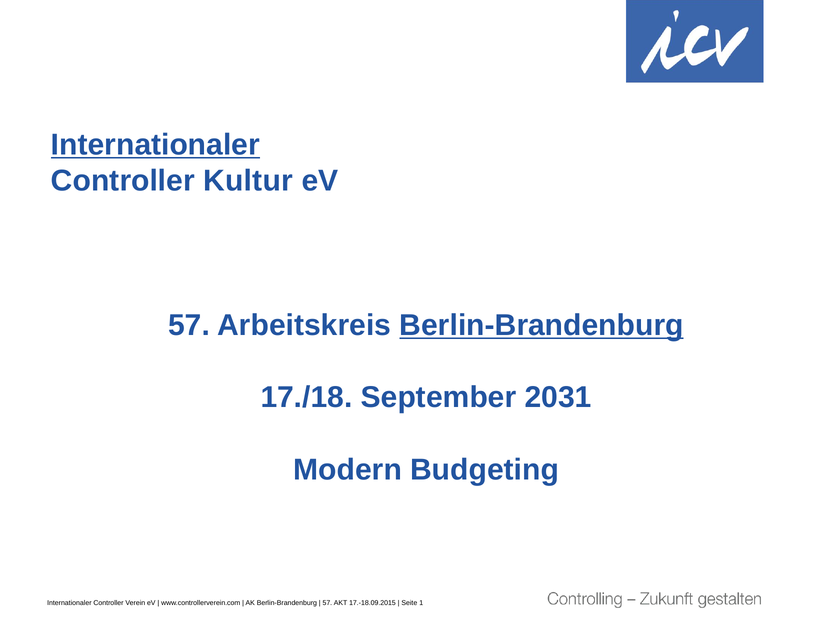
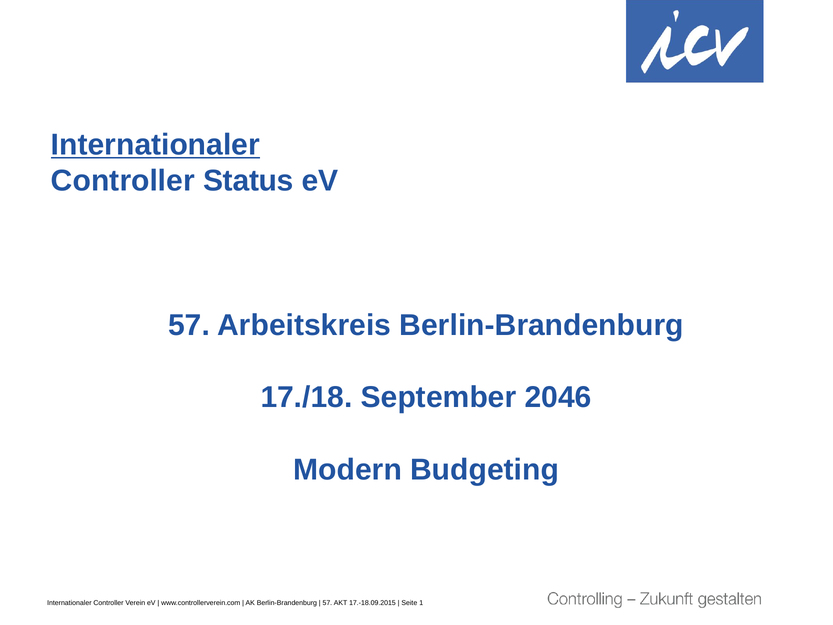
Kultur: Kultur -> Status
Berlin-Brandenburg at (542, 325) underline: present -> none
2031: 2031 -> 2046
